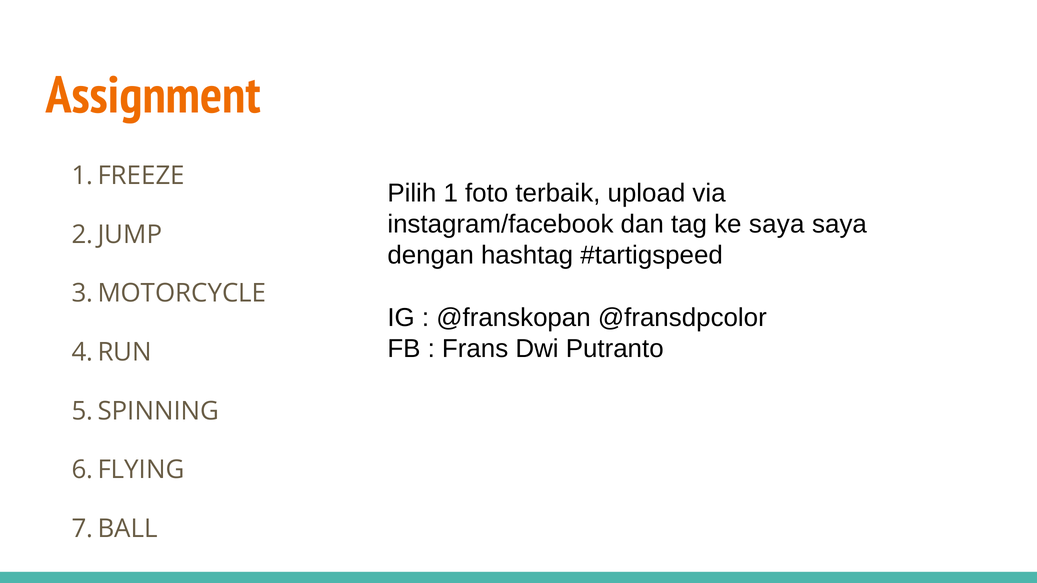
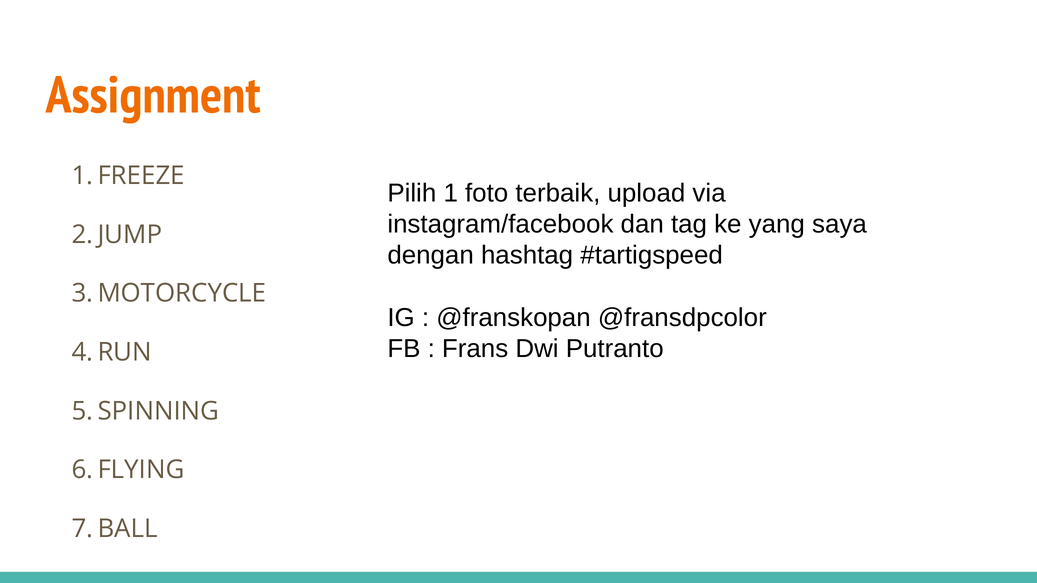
ke saya: saya -> yang
